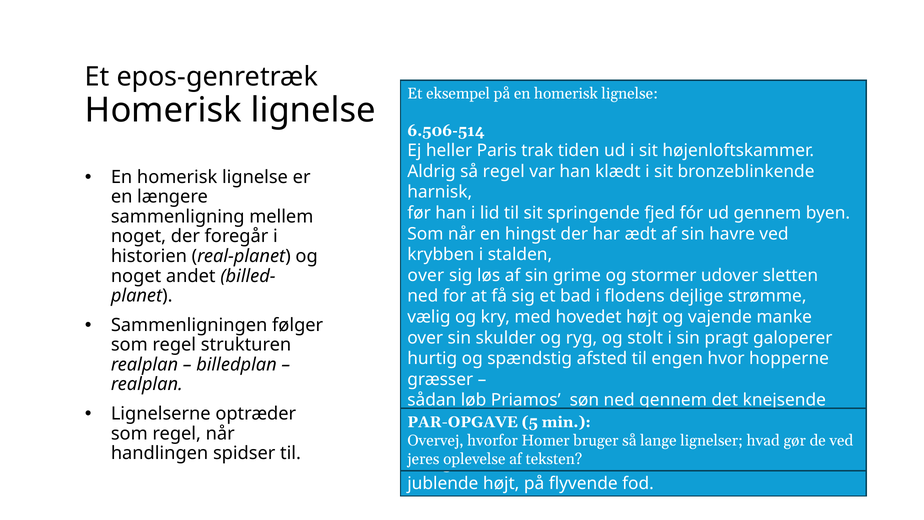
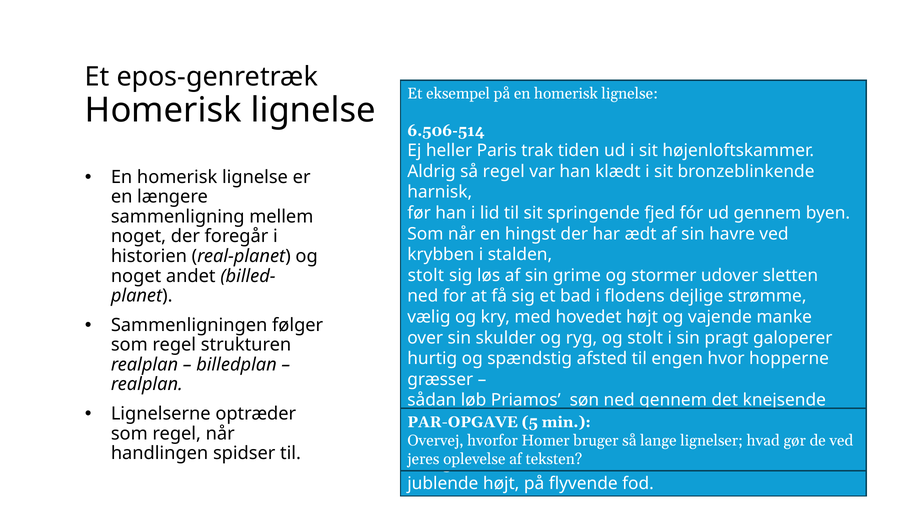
over at (426, 275): over -> stolt
